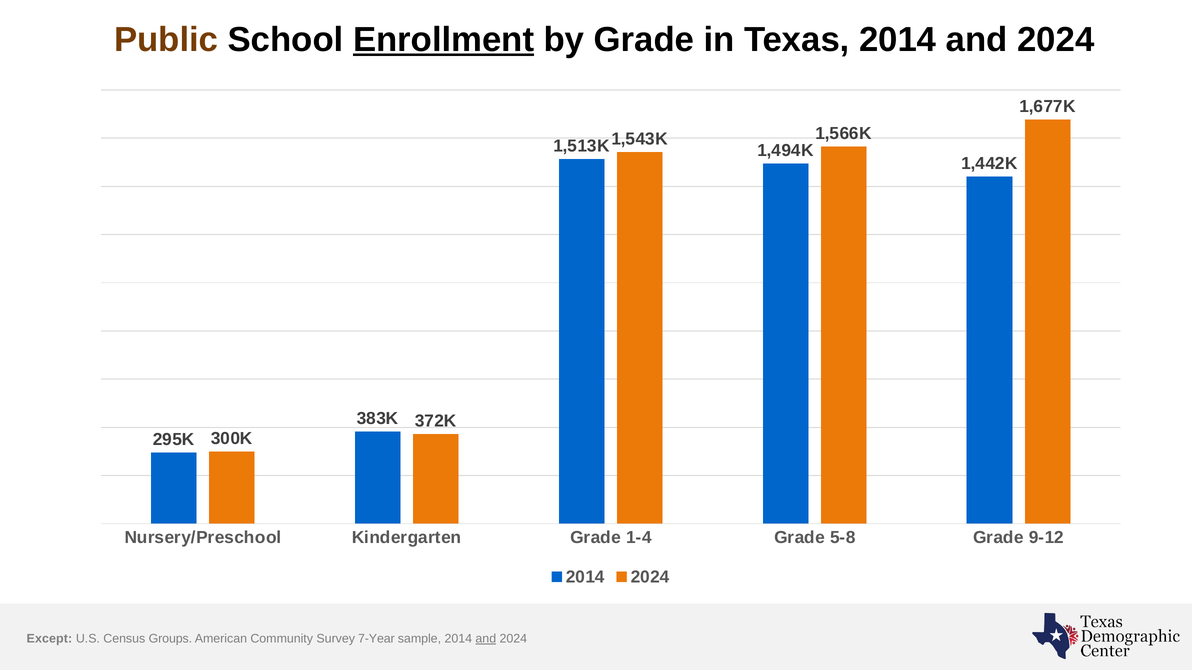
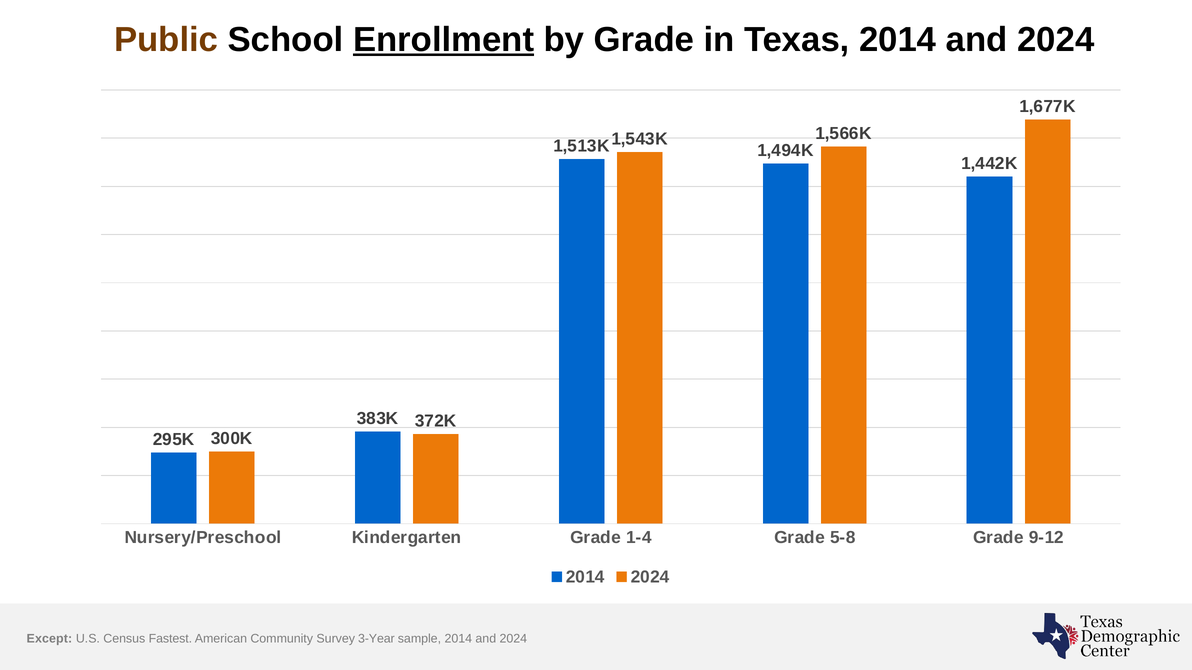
Groups: Groups -> Fastest
7-Year: 7-Year -> 3-Year
and at (486, 639) underline: present -> none
